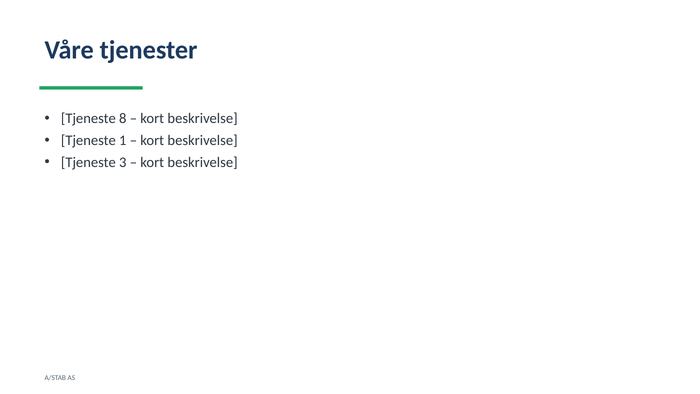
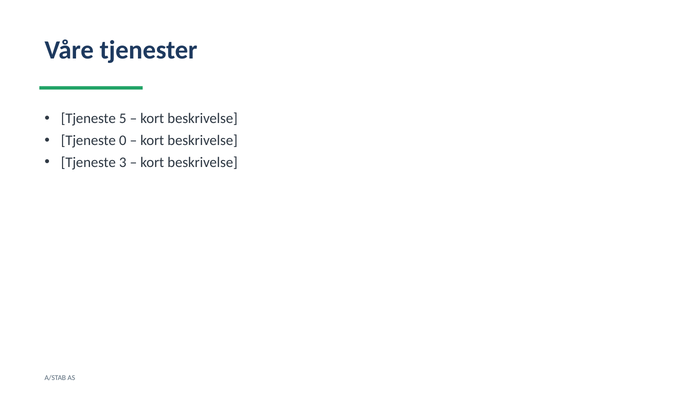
8: 8 -> 5
1: 1 -> 0
